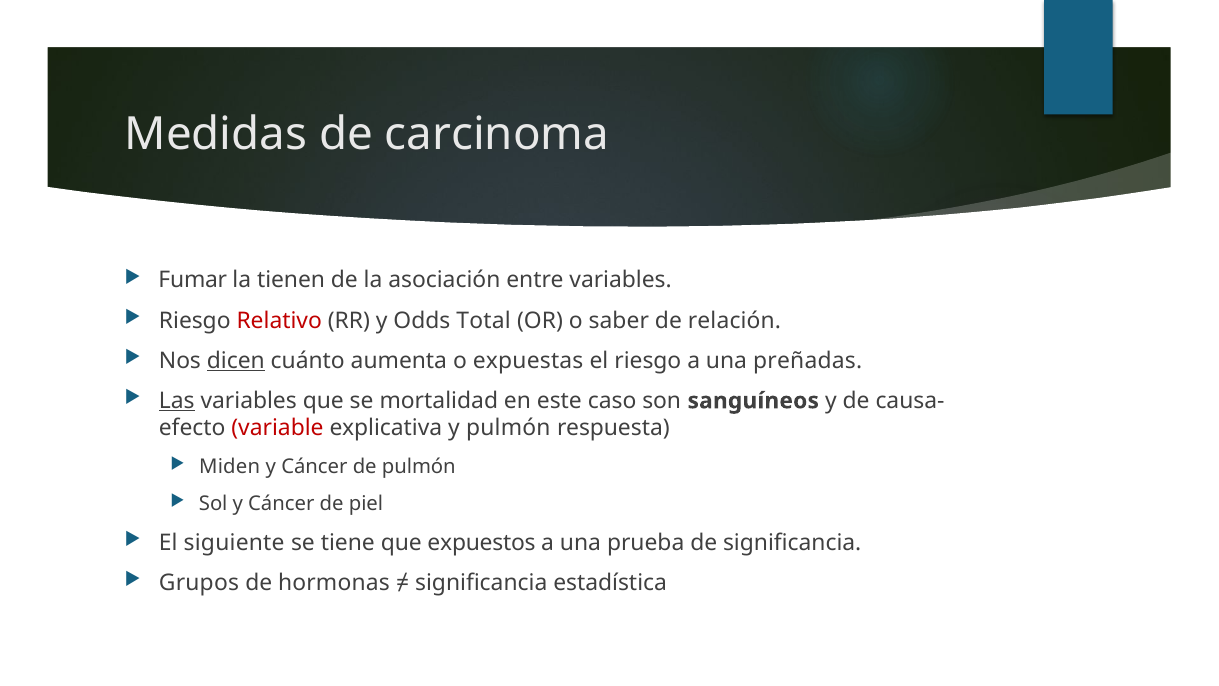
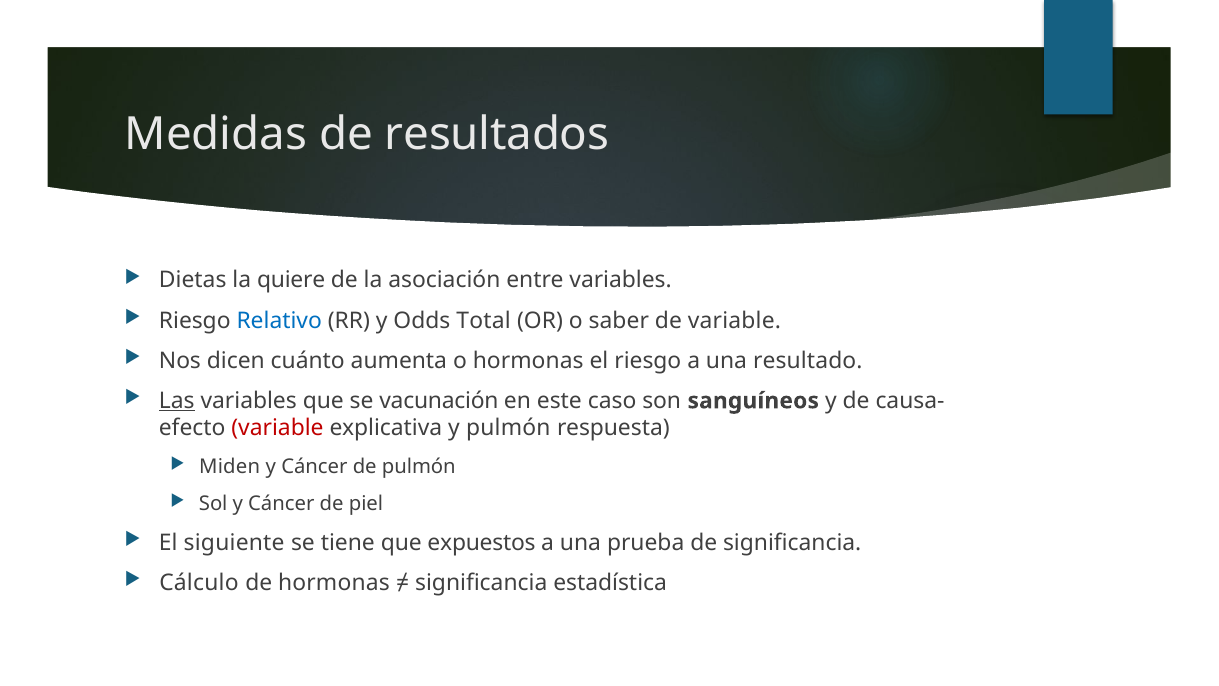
carcinoma: carcinoma -> resultados
Fumar: Fumar -> Dietas
tienen: tienen -> quiere
Relativo colour: red -> blue
de relación: relación -> variable
dicen underline: present -> none
o expuestas: expuestas -> hormonas
preñadas: preñadas -> resultado
mortalidad: mortalidad -> vacunación
Grupos: Grupos -> Cálculo
